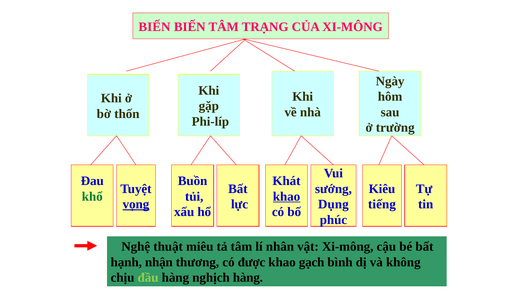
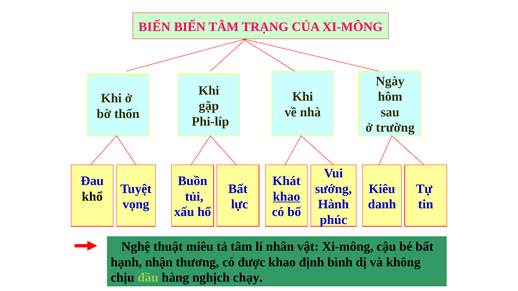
khổ colour: green -> black
vọng underline: present -> none
Dụng: Dụng -> Hành
tiếng: tiếng -> danh
gạch: gạch -> định
nghịch hàng: hàng -> chạy
